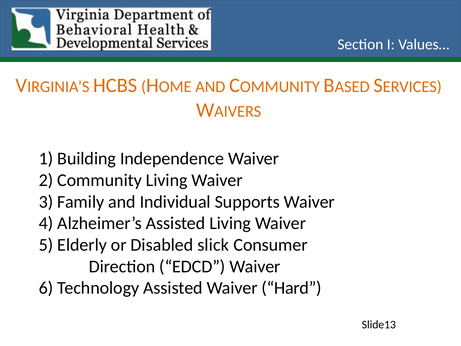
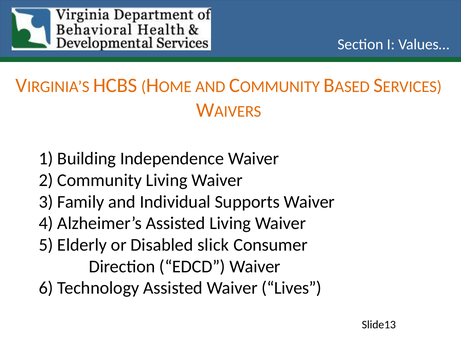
Hard: Hard -> Lives
